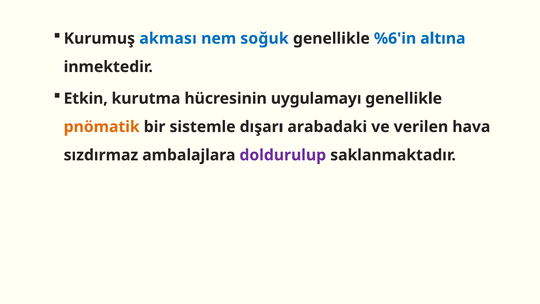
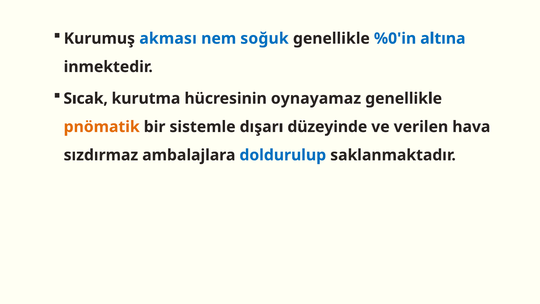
%6'in: %6'in -> %0'in
Etkin: Etkin -> Sıcak
uygulamayı: uygulamayı -> oynayamaz
arabadaki: arabadaki -> düzeyinde
doldurulup colour: purple -> blue
